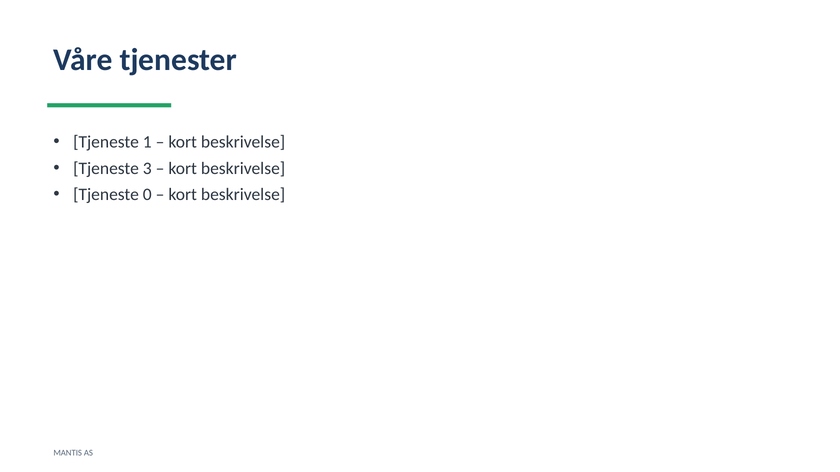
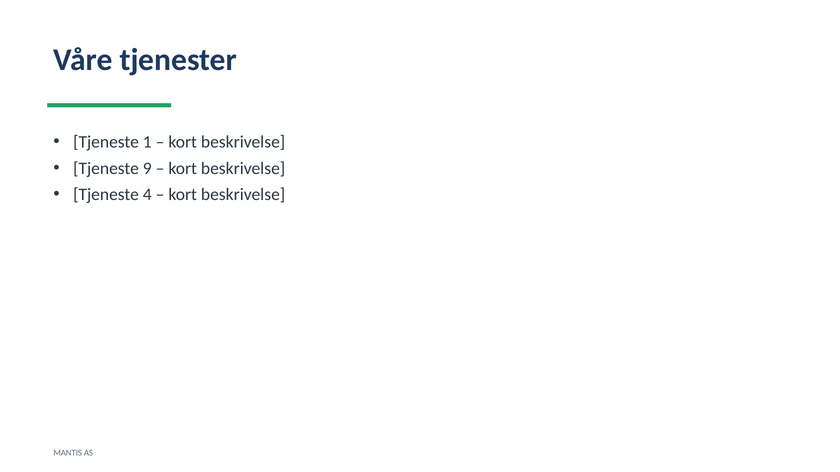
3: 3 -> 9
0: 0 -> 4
